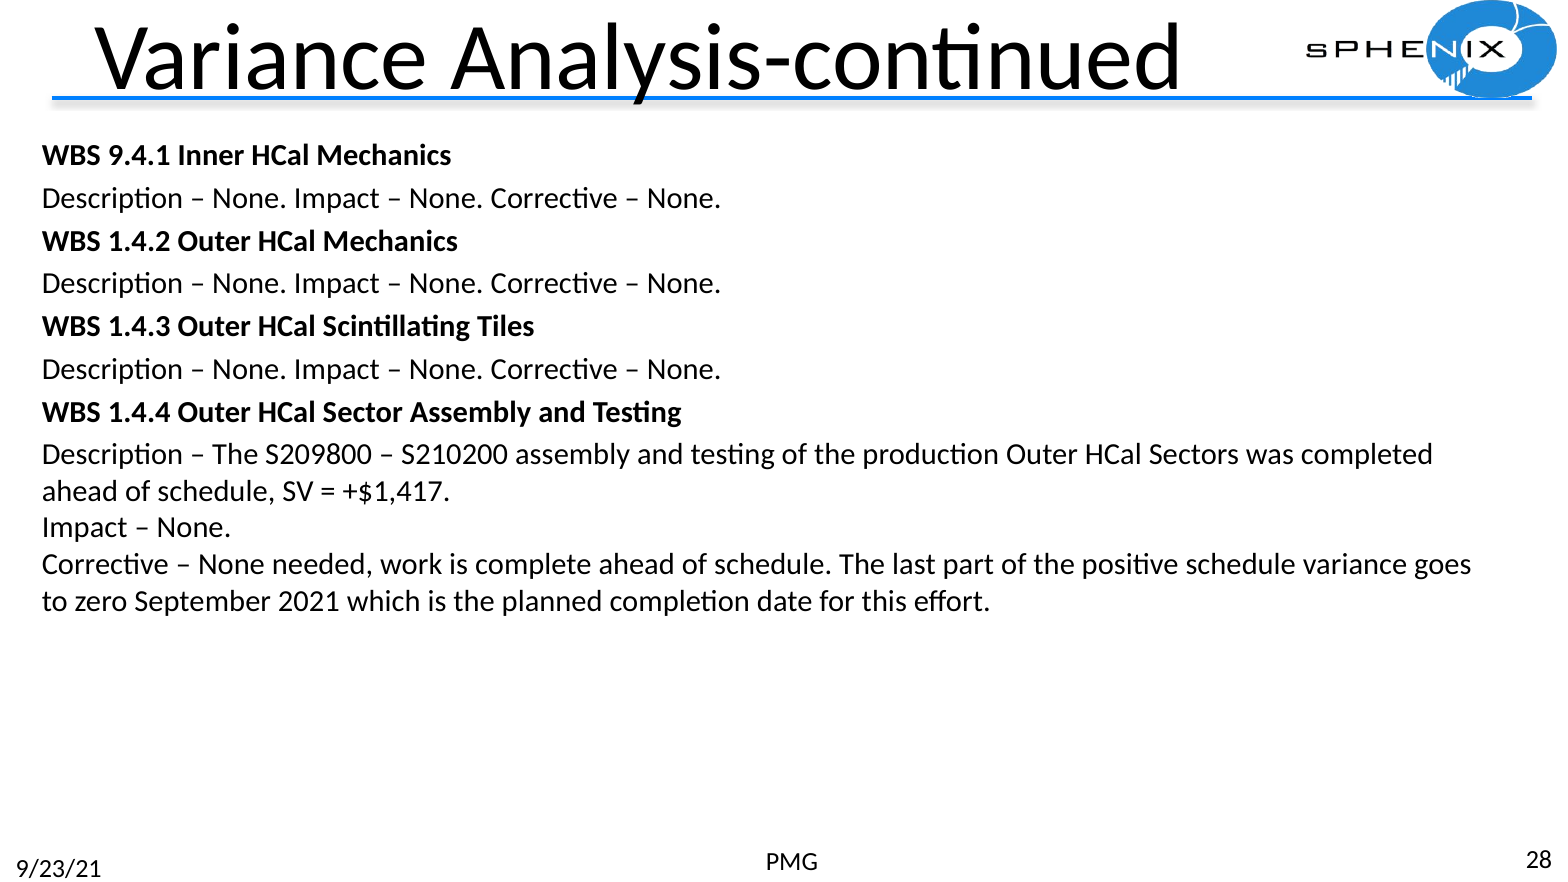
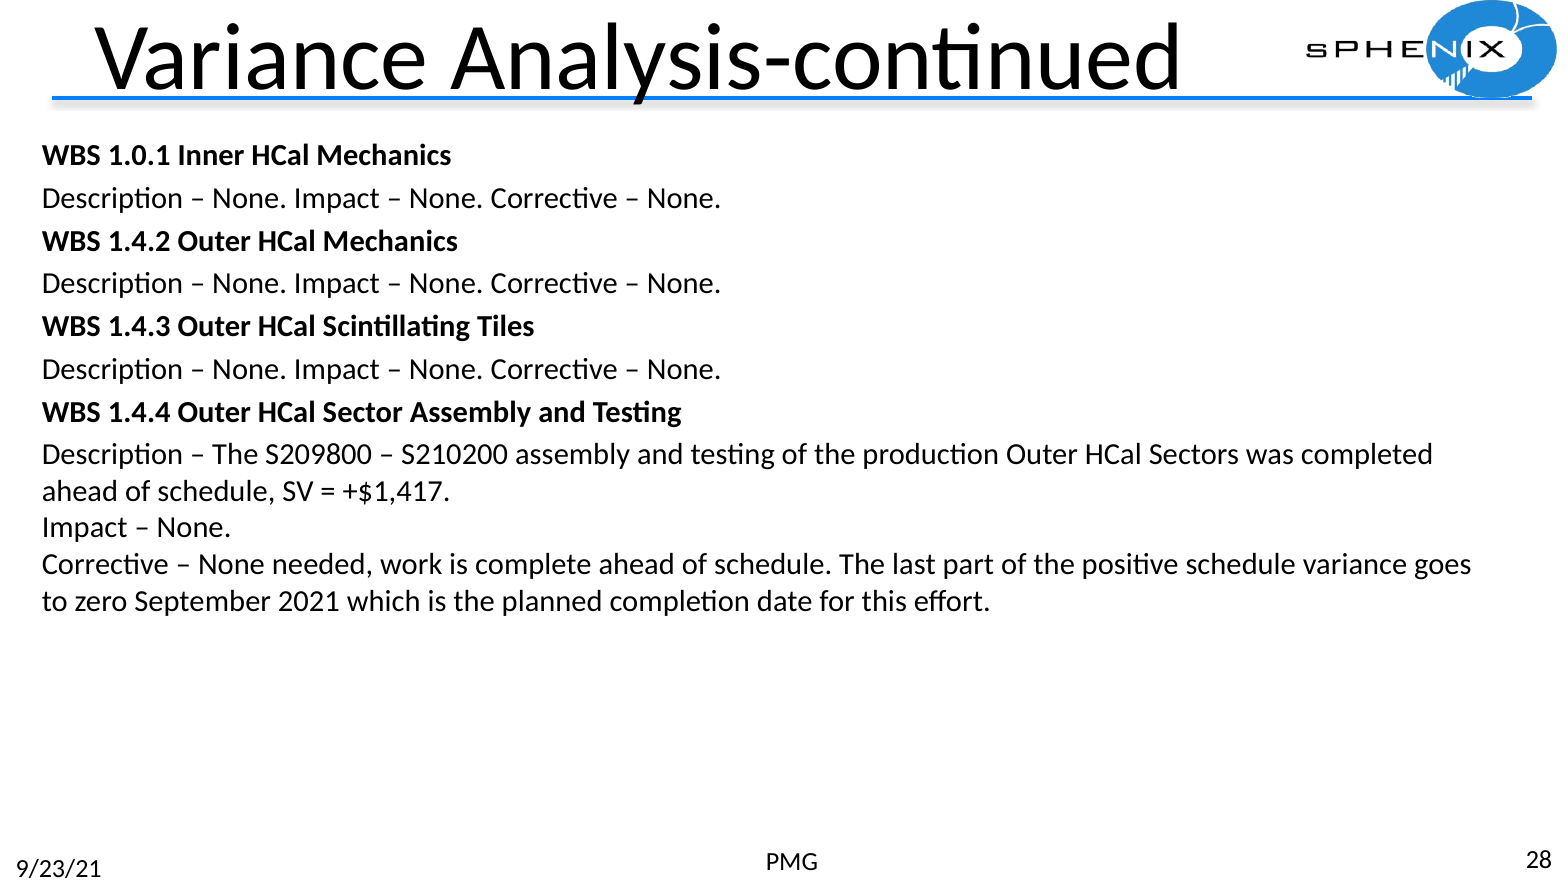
9.4.1: 9.4.1 -> 1.0.1
